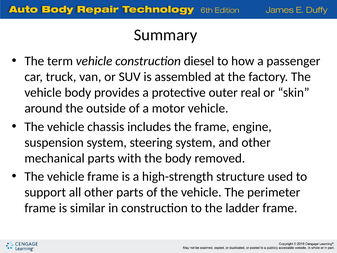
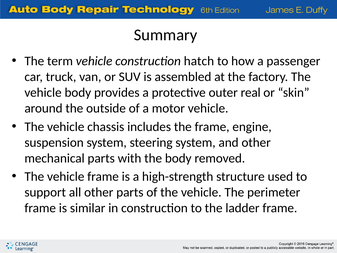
diesel: diesel -> hatch
